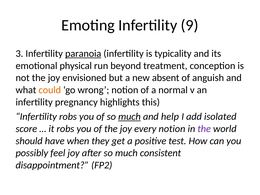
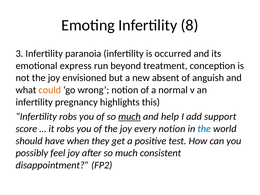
9: 9 -> 8
paranoia underline: present -> none
typicality: typicality -> occurred
physical: physical -> express
isolated: isolated -> support
the at (204, 129) colour: purple -> blue
